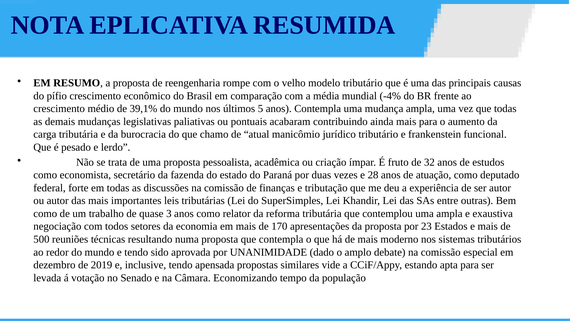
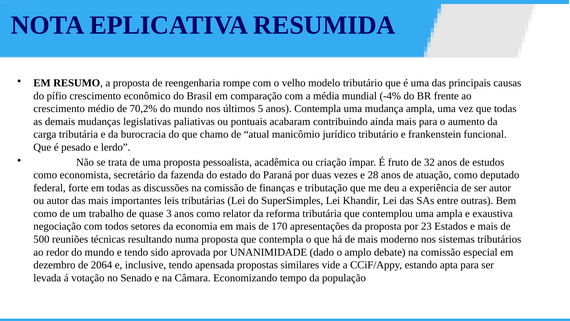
39,1%: 39,1% -> 70,2%
2019: 2019 -> 2064
